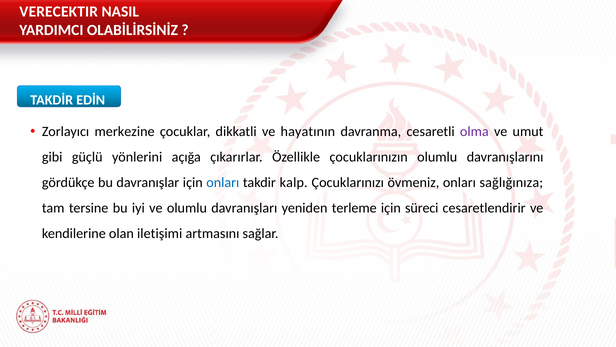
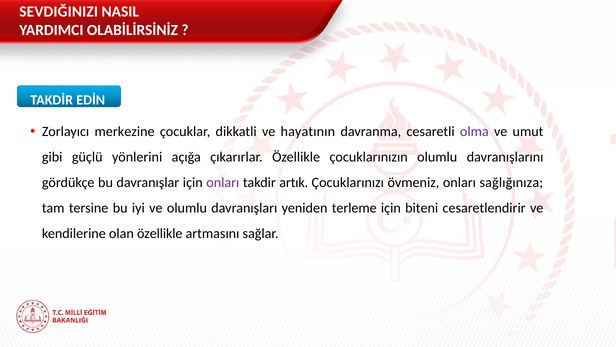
VERECEKTIR: VERECEKTIR -> SEVDIĞINIZI
onları at (223, 182) colour: blue -> purple
kalp: kalp -> artık
süreci: süreci -> biteni
olan iletişimi: iletişimi -> özellikle
